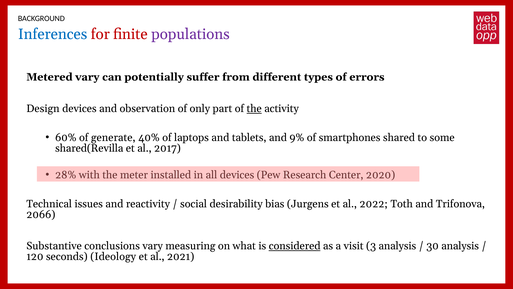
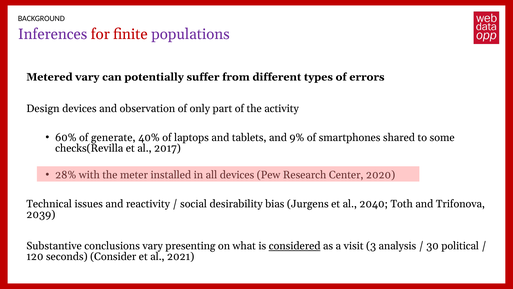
Inferences colour: blue -> purple
the at (254, 108) underline: present -> none
shared(Revilla: shared(Revilla -> checks(Revilla
2022: 2022 -> 2040
2066: 2066 -> 2039
measuring: measuring -> presenting
30 analysis: analysis -> political
Ideology: Ideology -> Consider
